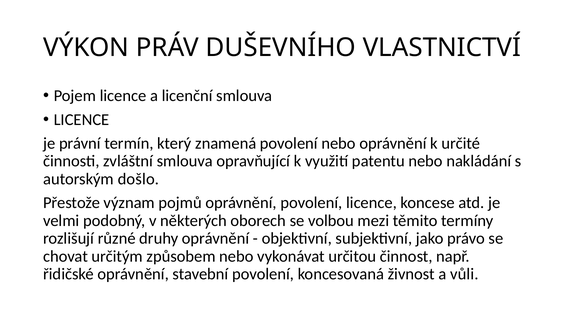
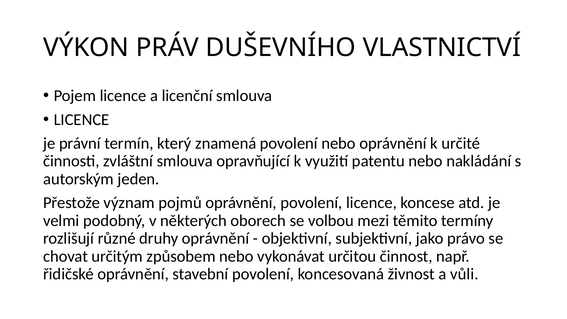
došlo: došlo -> jeden
